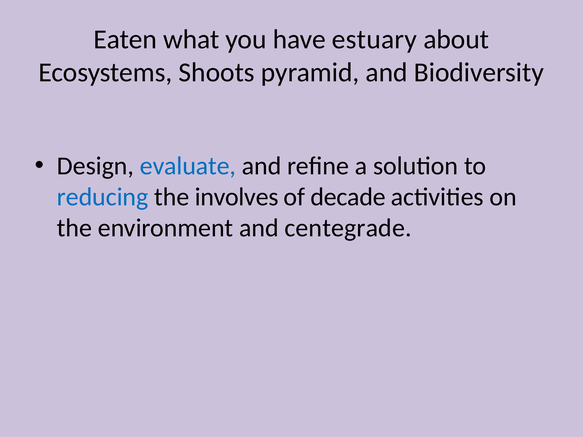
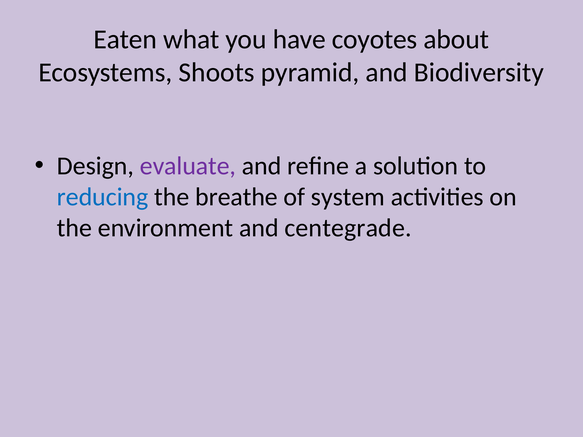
estuary: estuary -> coyotes
evaluate colour: blue -> purple
involves: involves -> breathe
decade: decade -> system
